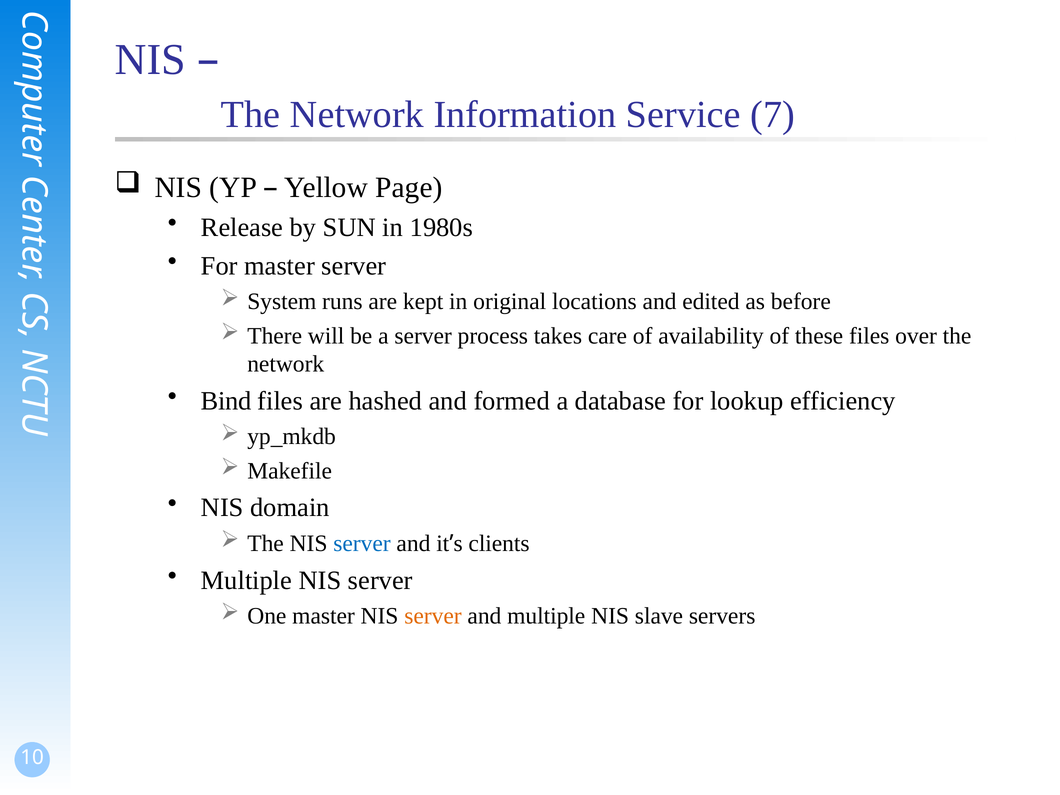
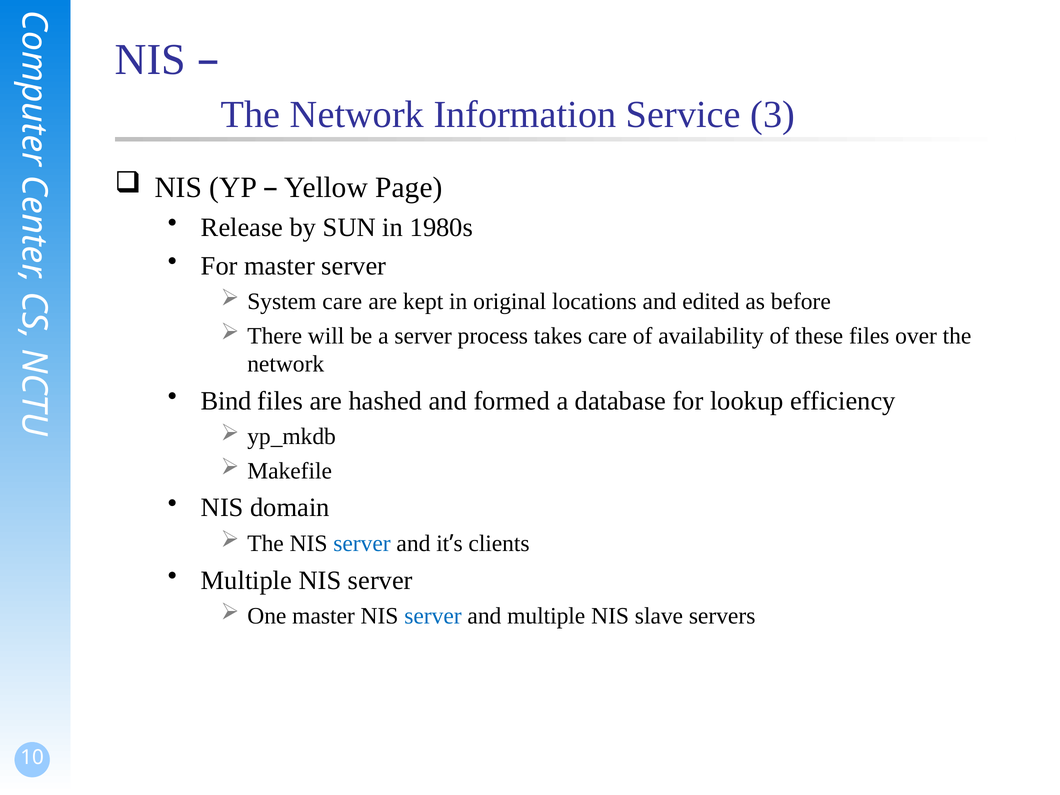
7: 7 -> 3
System runs: runs -> care
server at (433, 616) colour: orange -> blue
